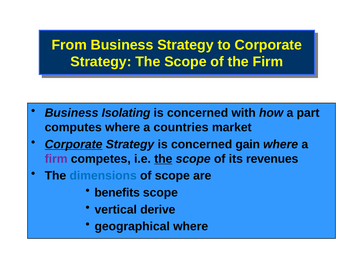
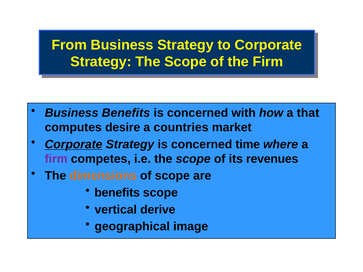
Business Isolating: Isolating -> Benefits
part: part -> that
computes where: where -> desire
gain: gain -> time
the at (163, 159) underline: present -> none
dimensions colour: blue -> orange
geographical where: where -> image
